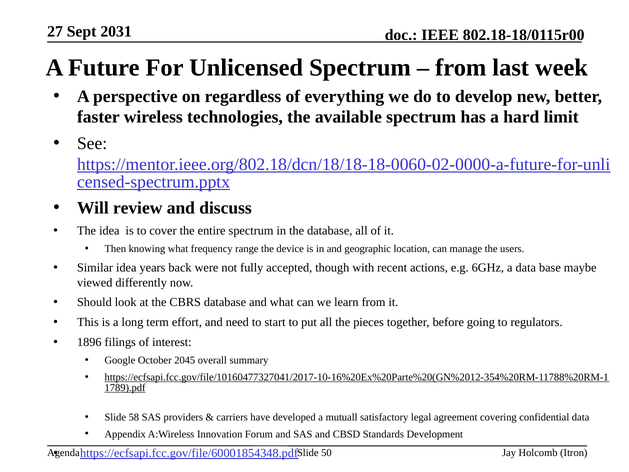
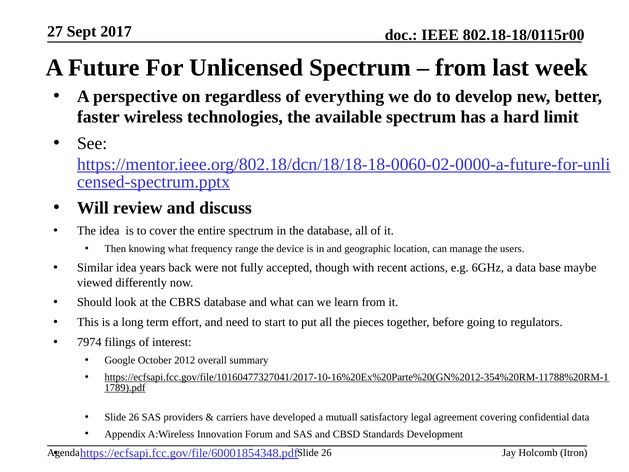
2031: 2031 -> 2017
1896: 1896 -> 7974
2045: 2045 -> 2012
58 at (134, 417): 58 -> 26
50 at (326, 452): 50 -> 26
